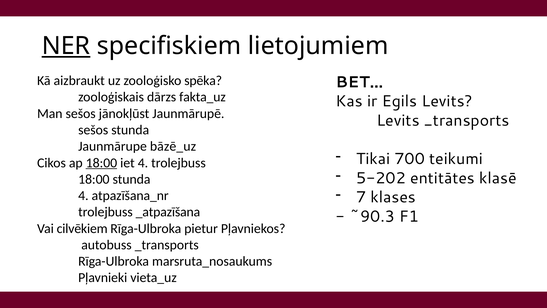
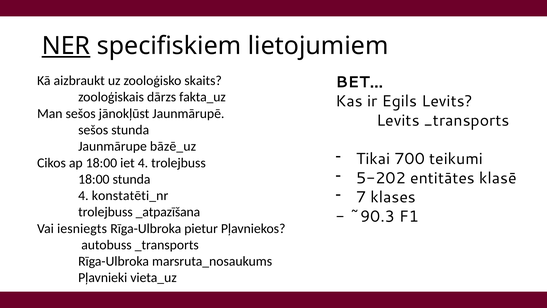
spēka: spēka -> skaits
18:00 at (101, 163) underline: present -> none
atpazīšana_nr: atpazīšana_nr -> konstatēti_nr
cilvēkiem: cilvēkiem -> iesniegts
